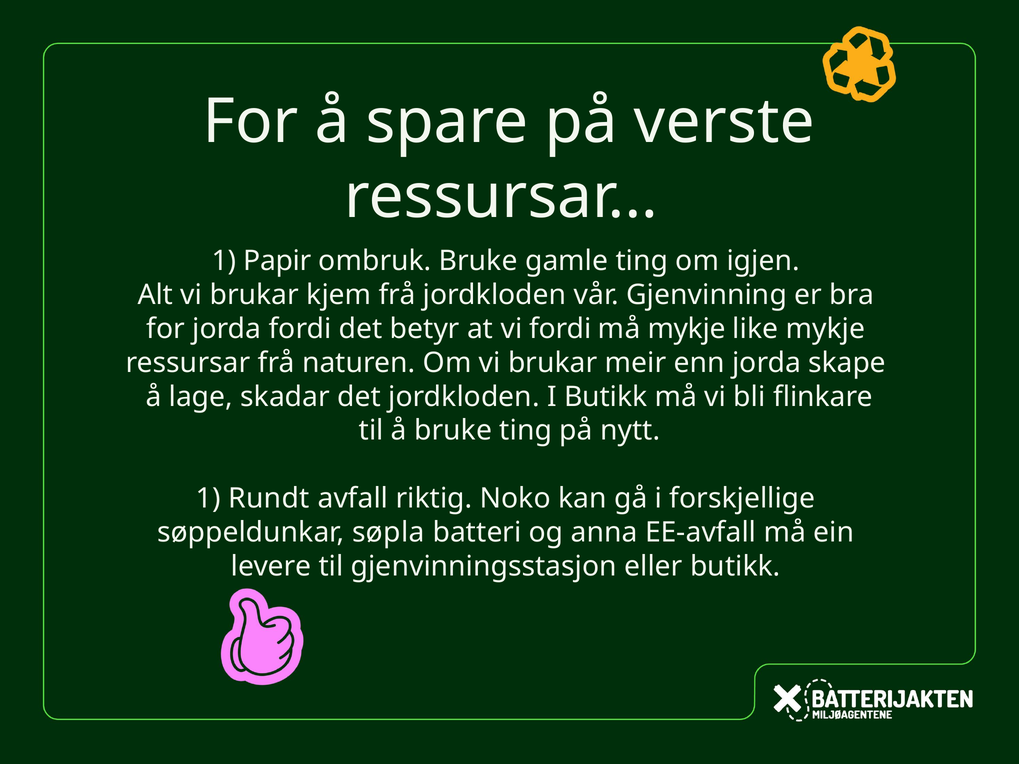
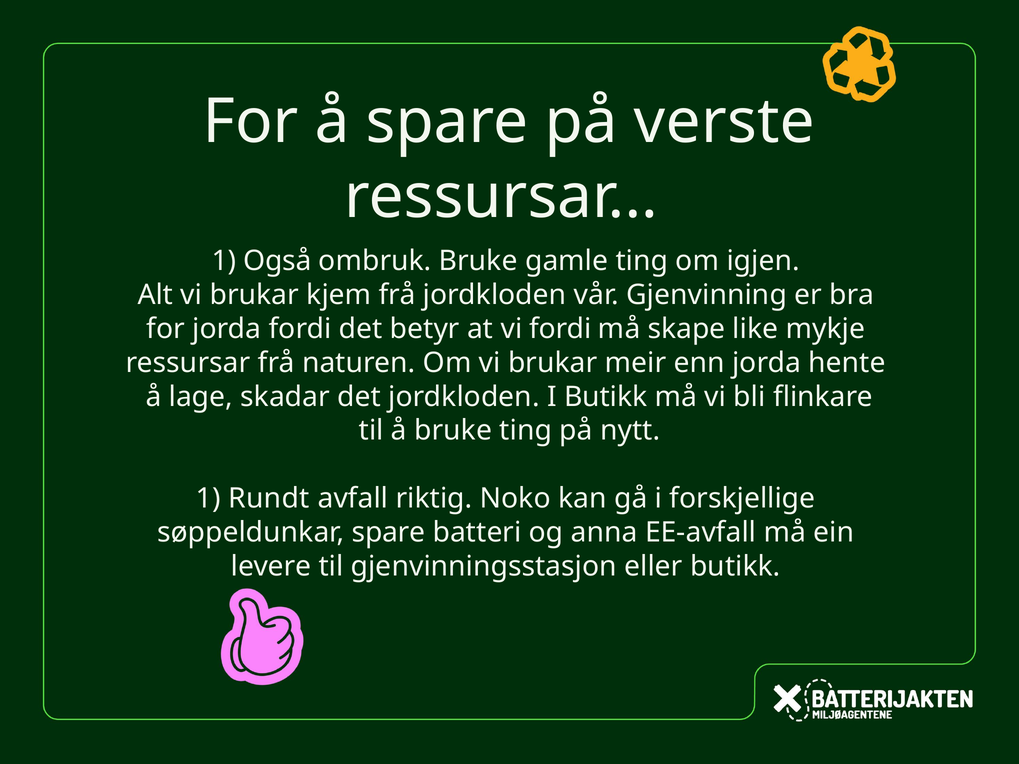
Papir: Papir -> Også
må mykje: mykje -> skape
skape: skape -> hente
søppeldunkar søpla: søpla -> spare
